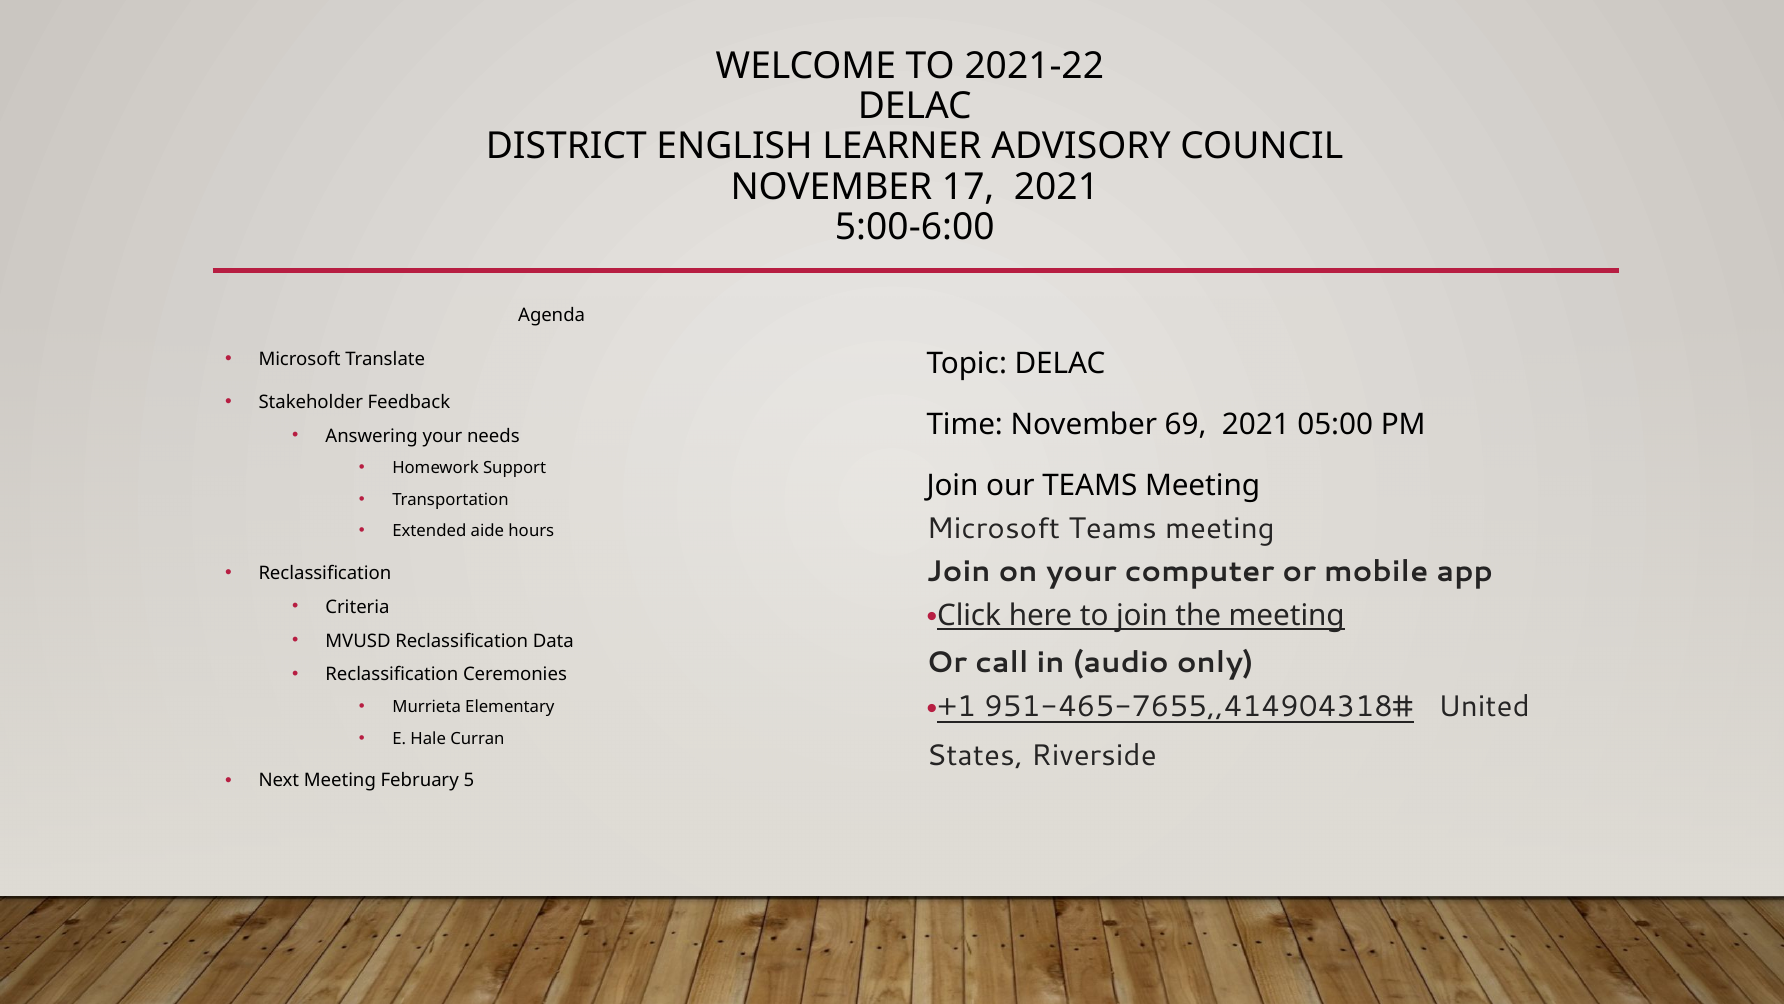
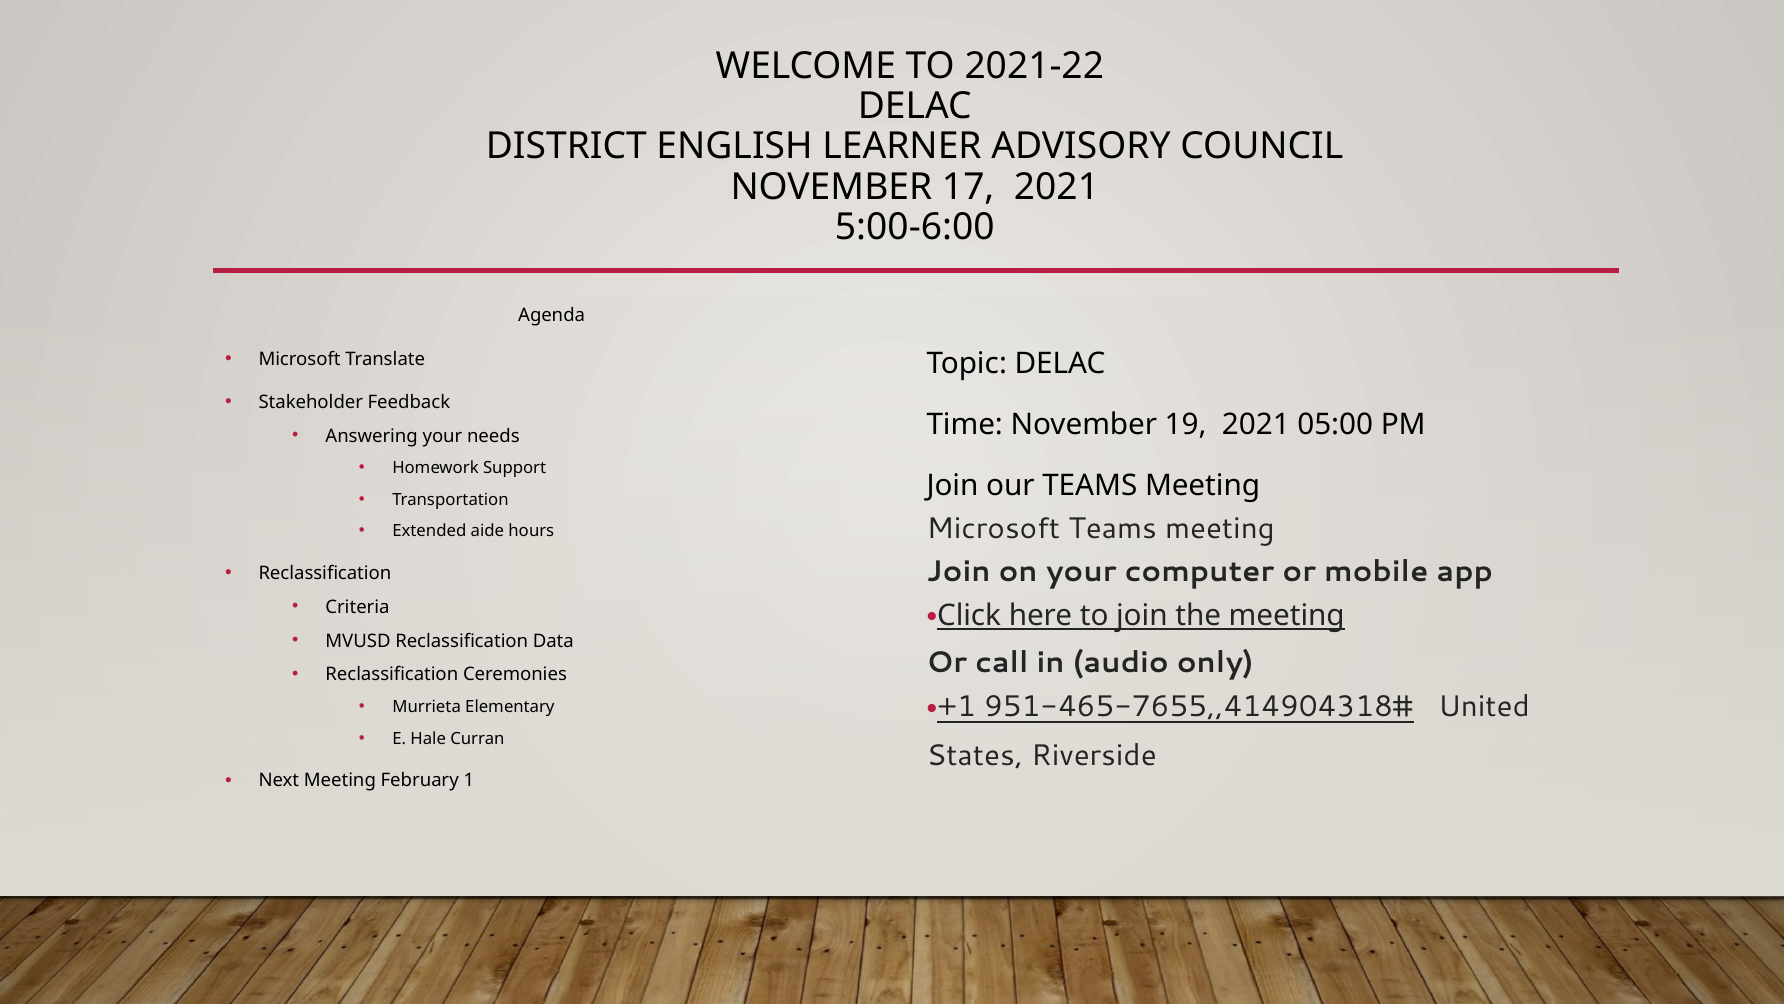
69: 69 -> 19
5: 5 -> 1
